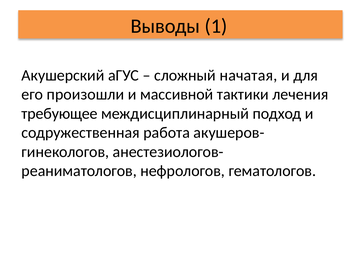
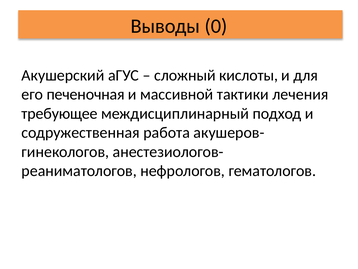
1: 1 -> 0
начатая: начатая -> кислоты
произошли: произошли -> печеночная
